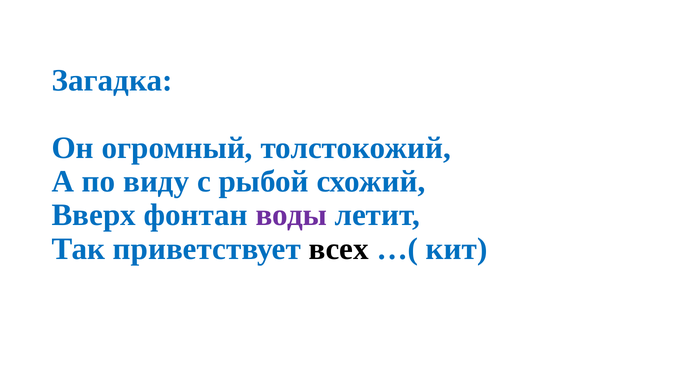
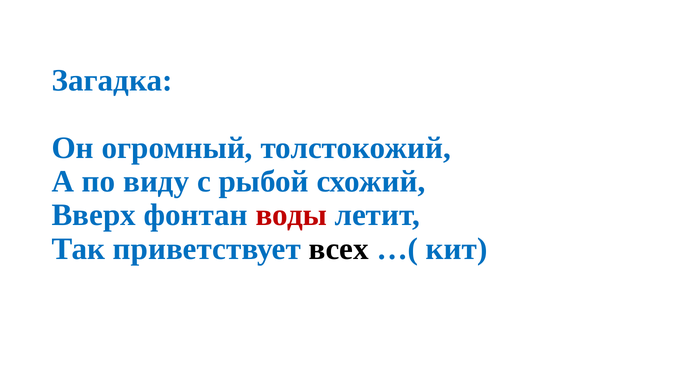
воды colour: purple -> red
